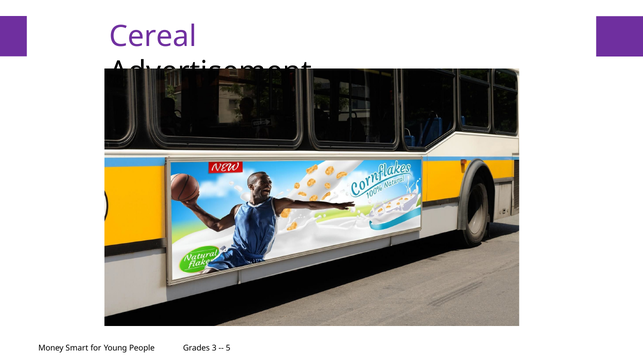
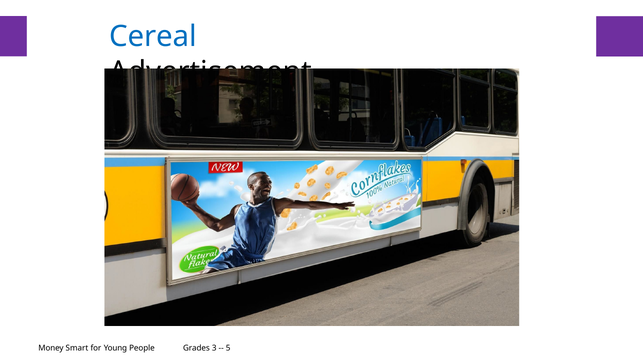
Cereal colour: purple -> blue
